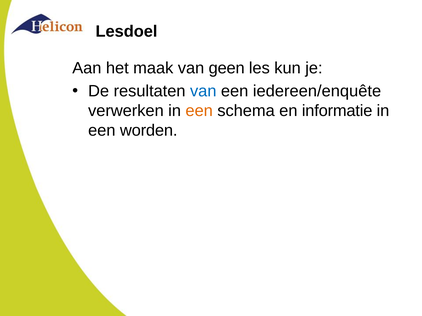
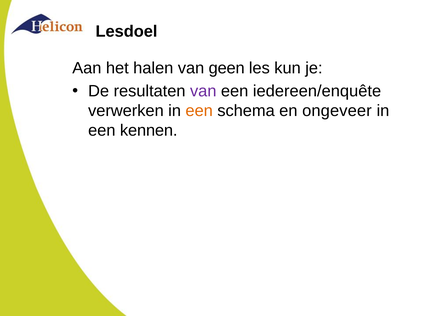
maak: maak -> halen
van at (203, 91) colour: blue -> purple
informatie: informatie -> ongeveer
worden: worden -> kennen
